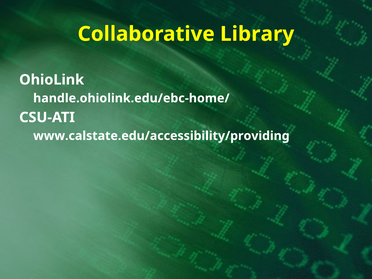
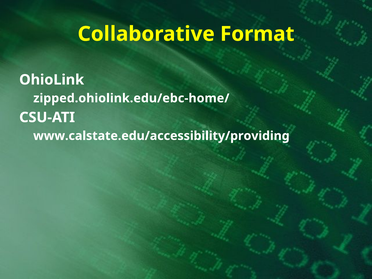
Library: Library -> Format
handle.ohiolink.edu/ebc-home/: handle.ohiolink.edu/ebc-home/ -> zipped.ohiolink.edu/ebc-home/
